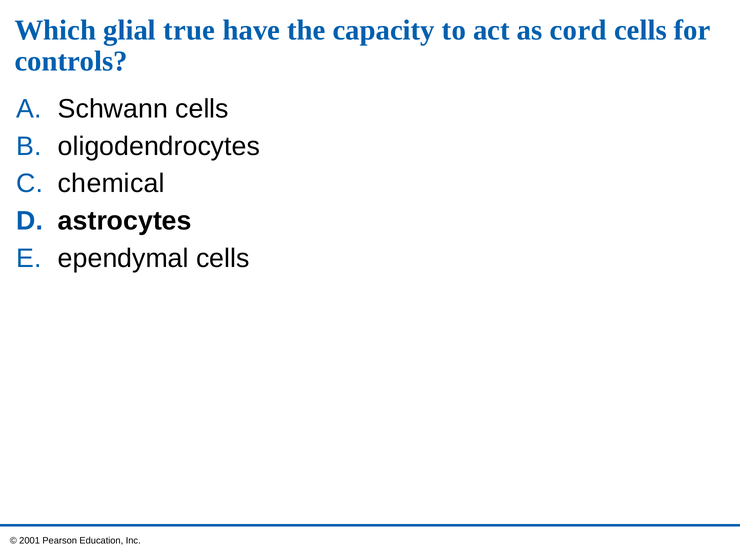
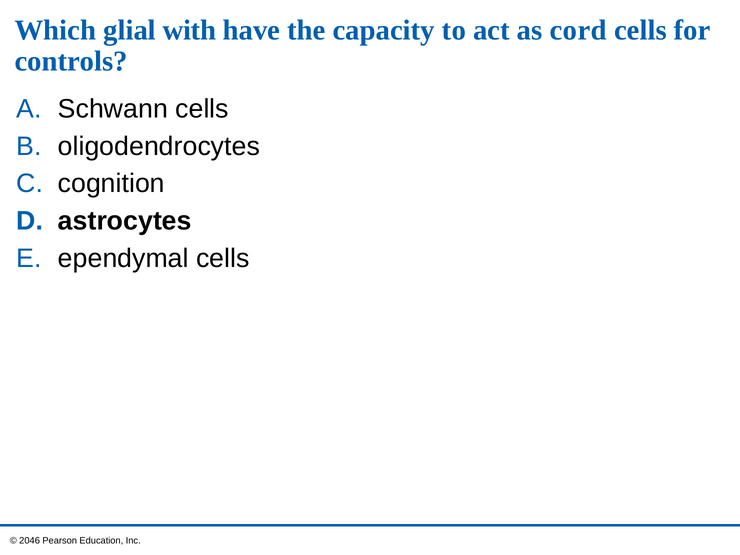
true: true -> with
chemical: chemical -> cognition
2001: 2001 -> 2046
